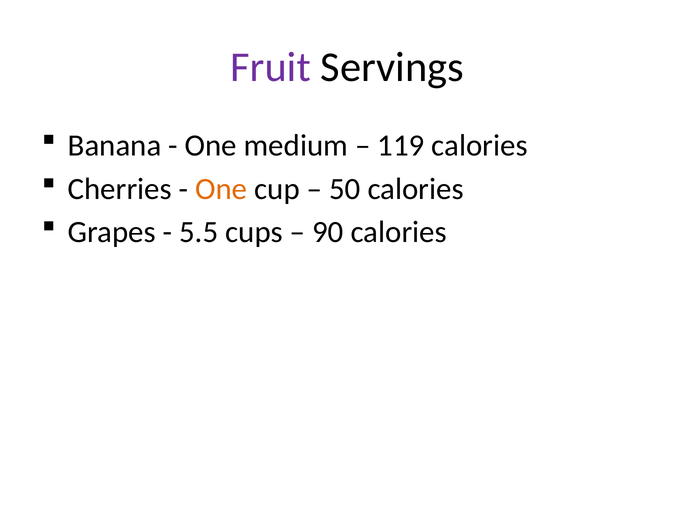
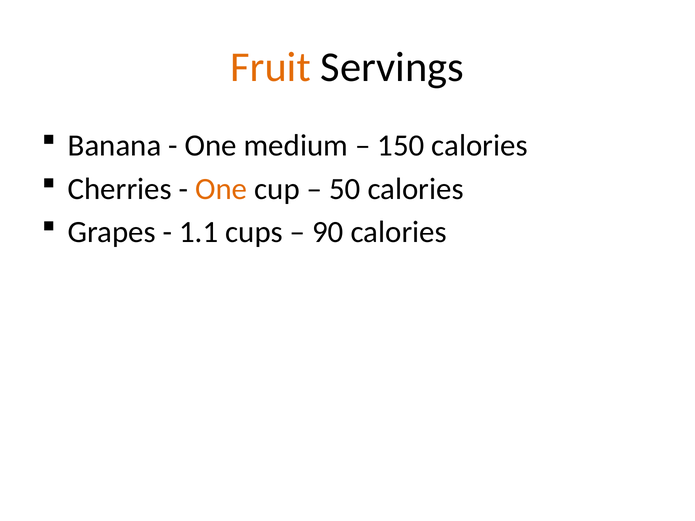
Fruit colour: purple -> orange
119: 119 -> 150
5.5: 5.5 -> 1.1
